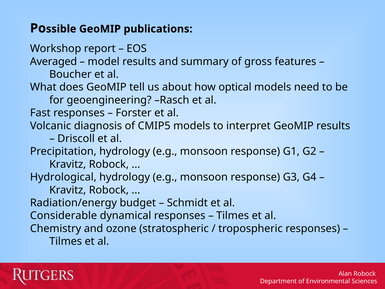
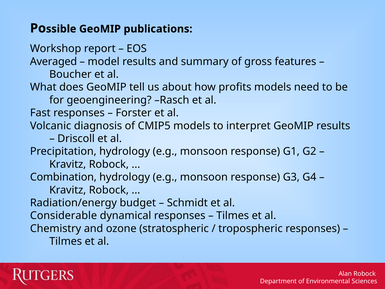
optical: optical -> profits
Hydrological: Hydrological -> Combination
